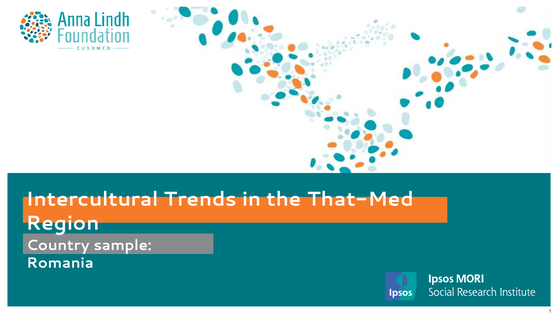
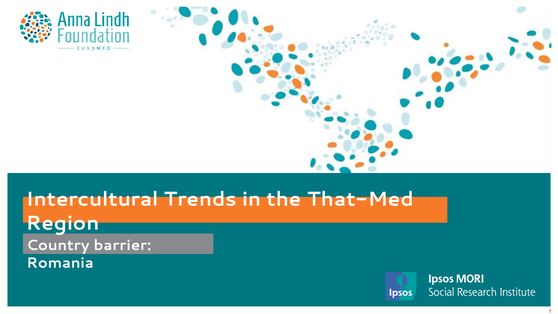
sample: sample -> barrier
